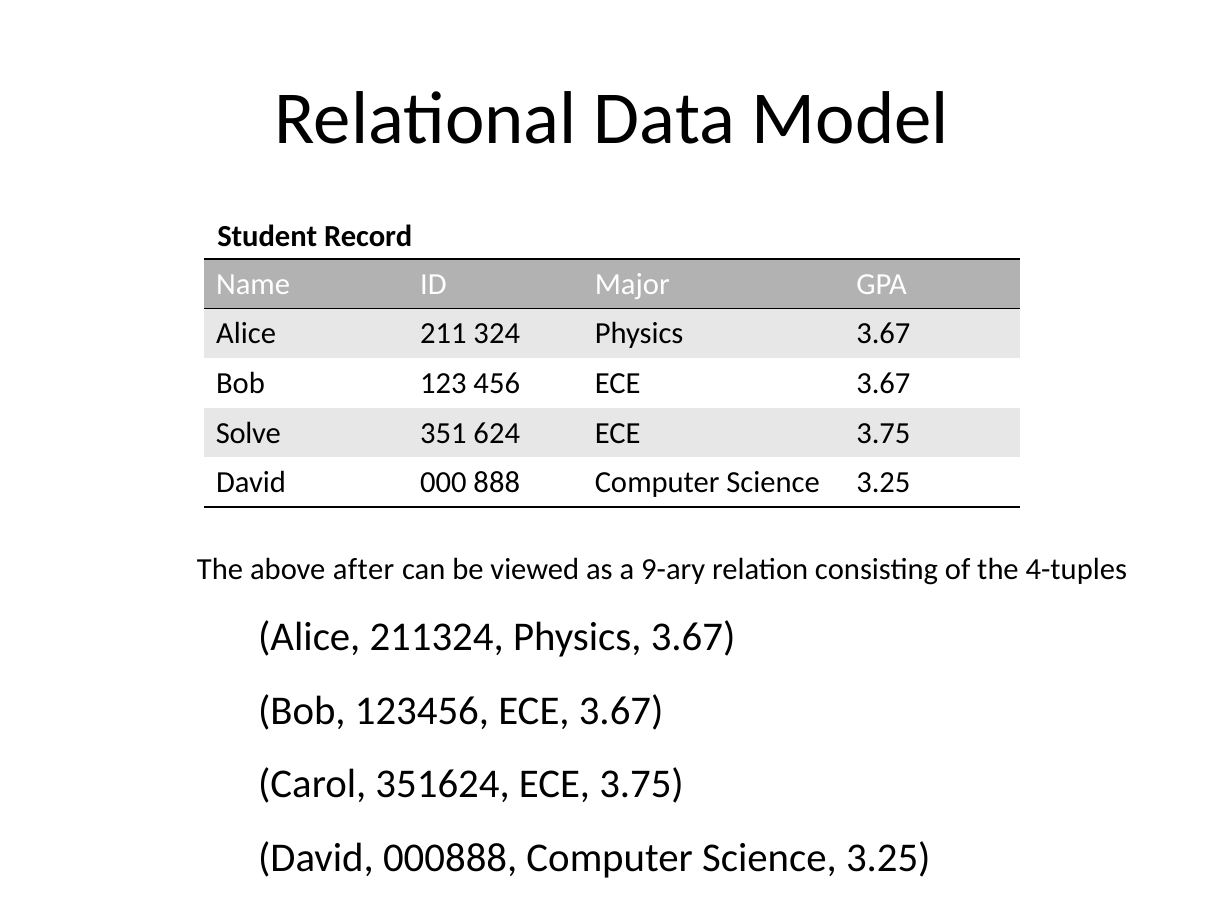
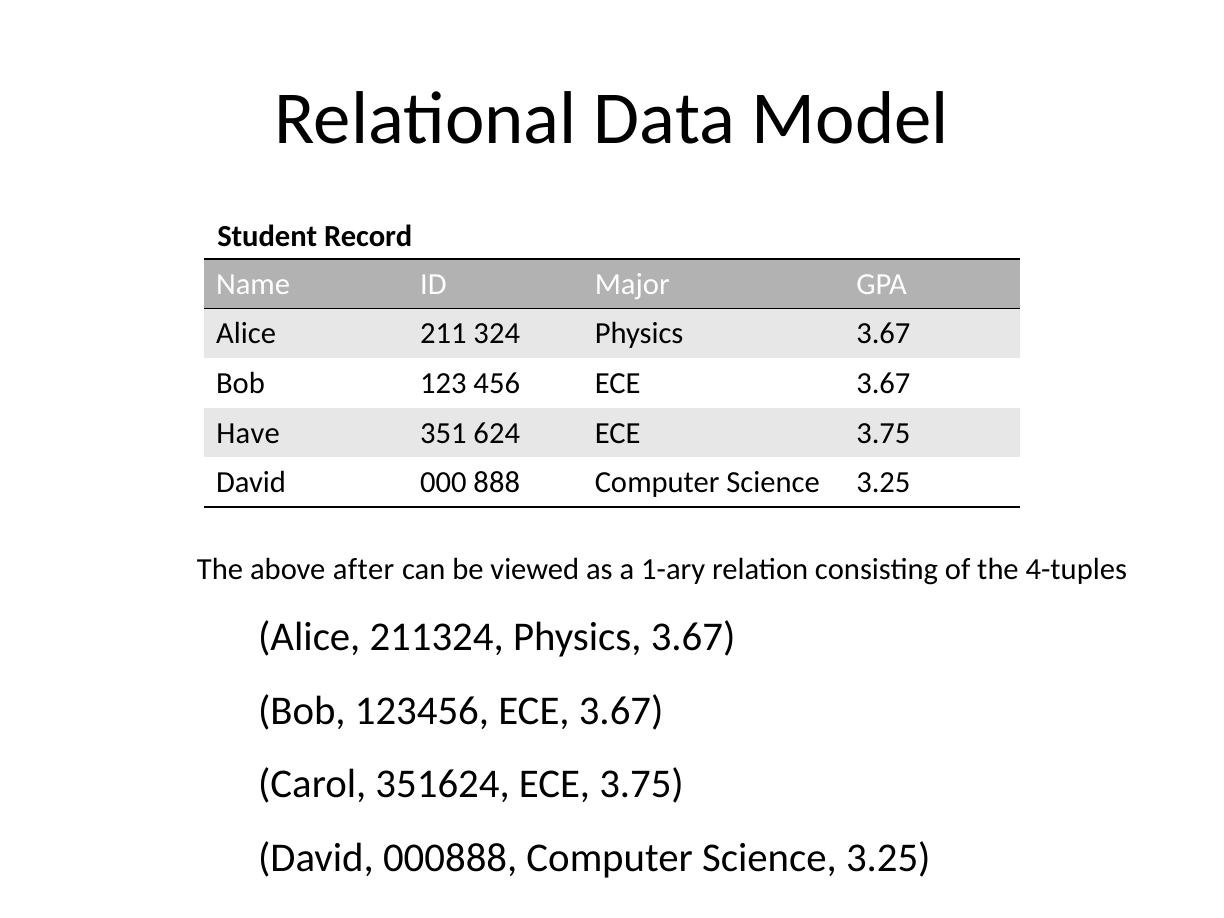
Solve: Solve -> Have
9-ary: 9-ary -> 1-ary
